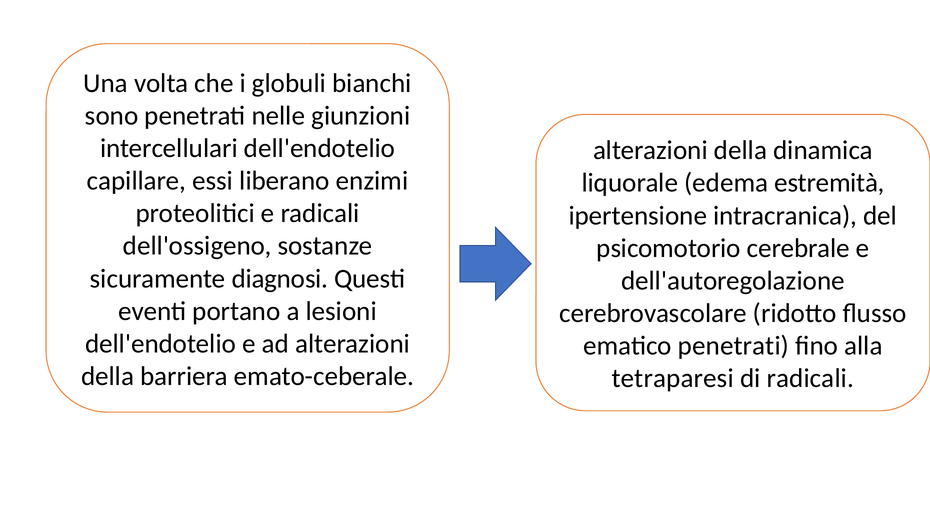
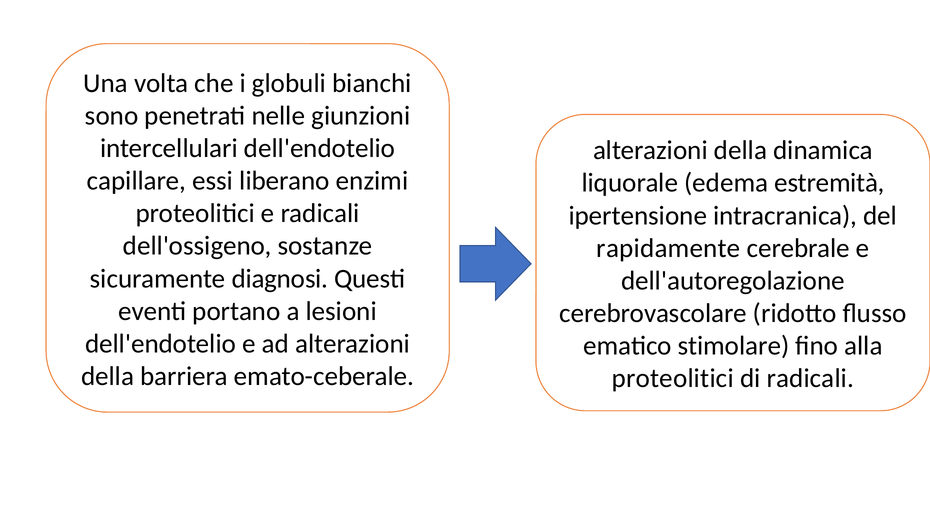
psicomotorio: psicomotorio -> rapidamente
ematico penetrati: penetrati -> stimolare
tetraparesi at (673, 378): tetraparesi -> proteolitici
